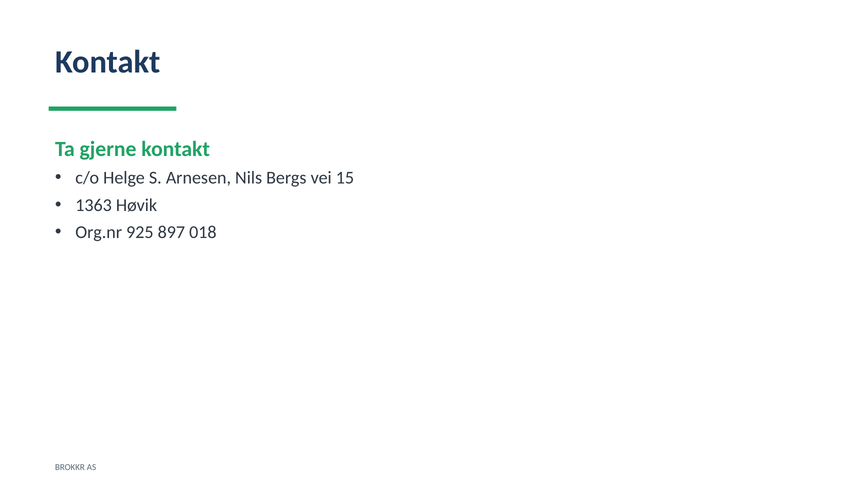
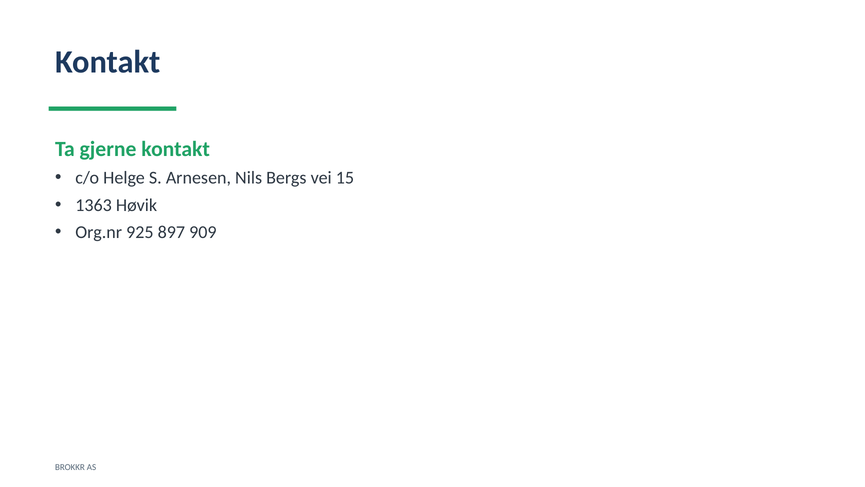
018: 018 -> 909
